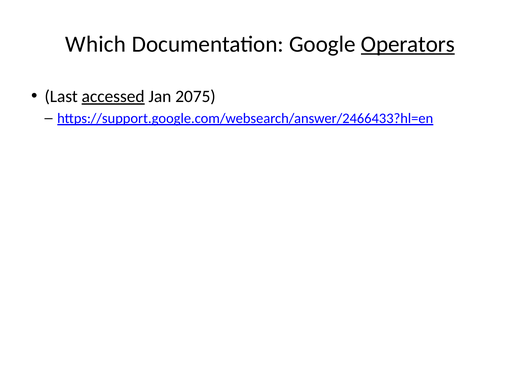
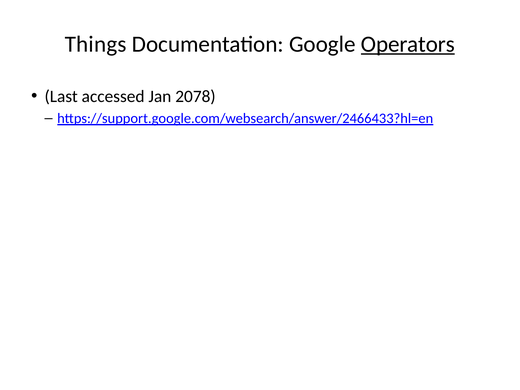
Which: Which -> Things
accessed underline: present -> none
2075: 2075 -> 2078
